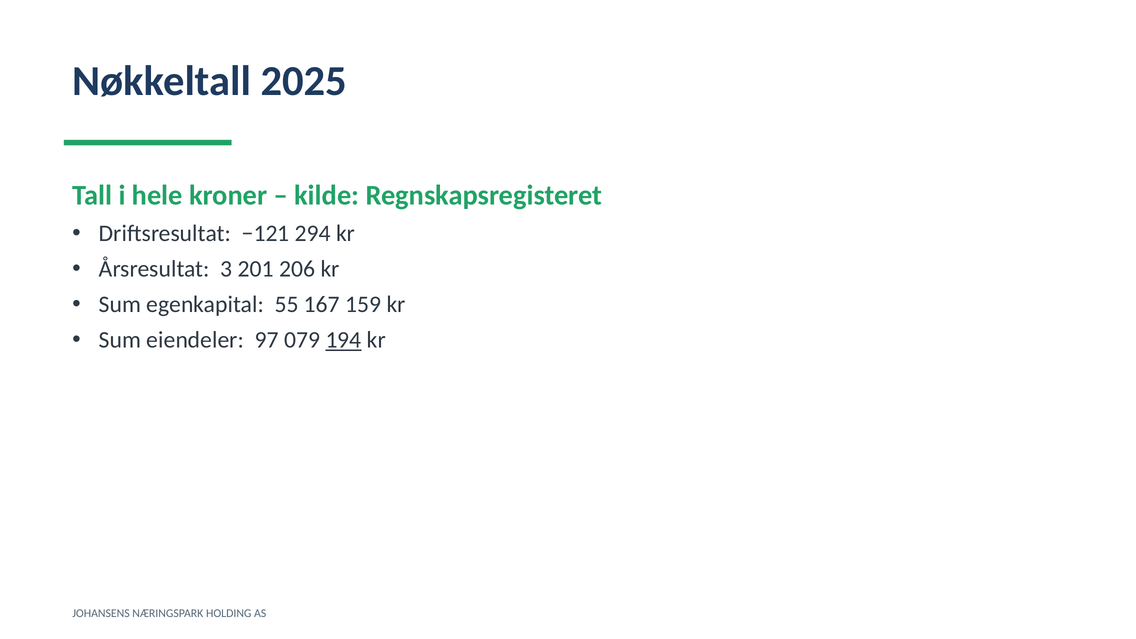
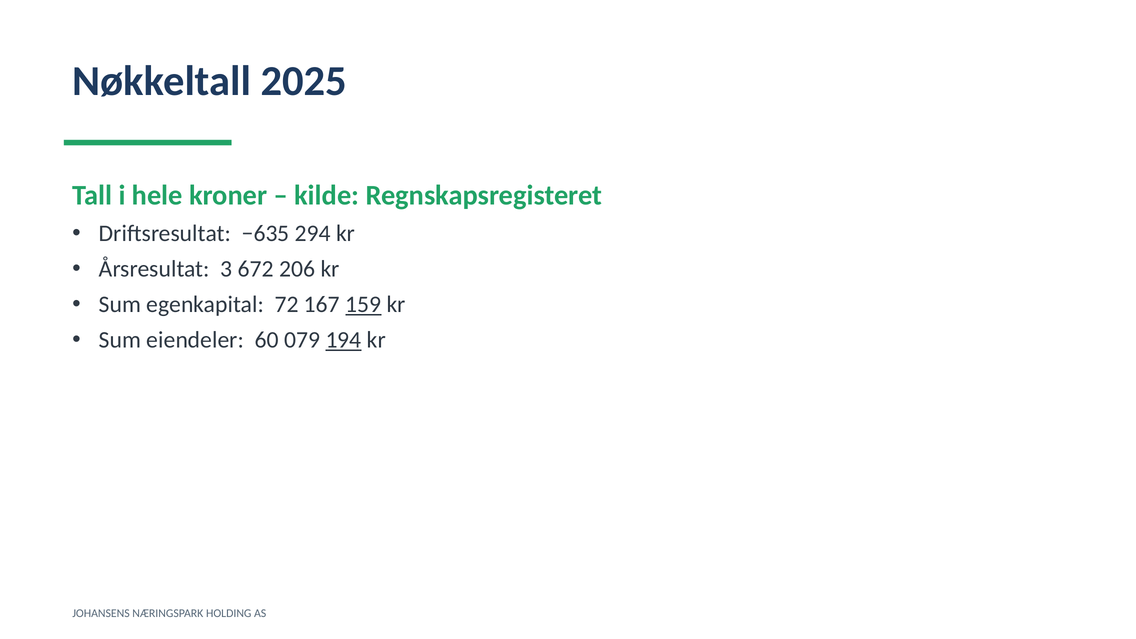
−121: −121 -> −635
201: 201 -> 672
55: 55 -> 72
159 underline: none -> present
97: 97 -> 60
